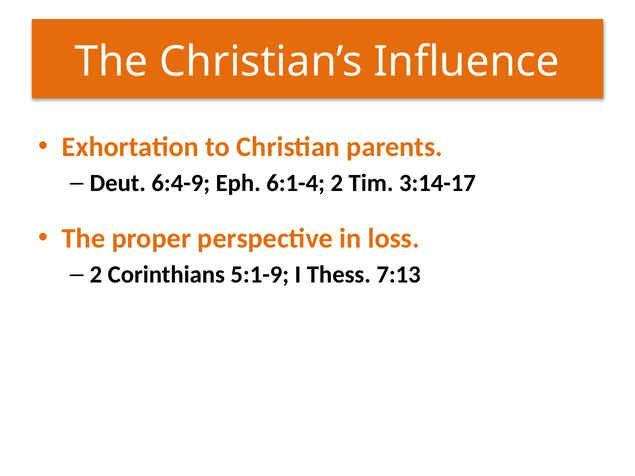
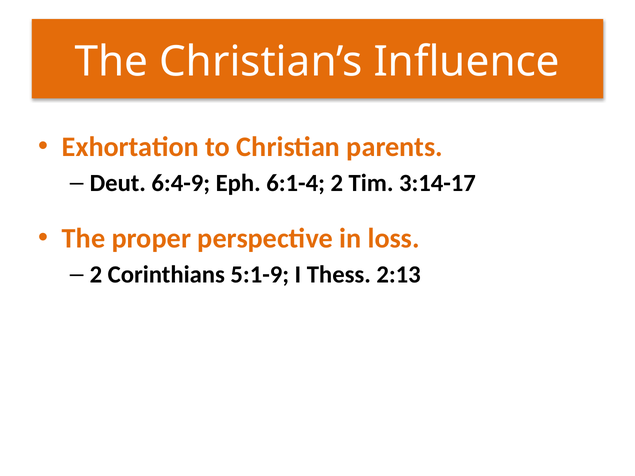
7:13: 7:13 -> 2:13
